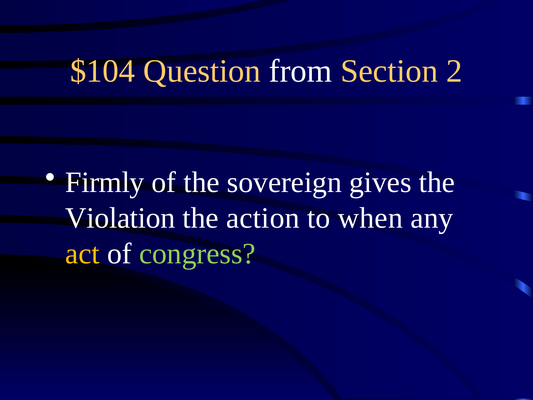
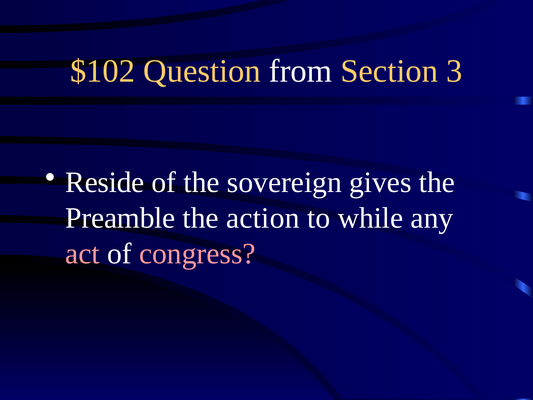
$104: $104 -> $102
2: 2 -> 3
Firmly: Firmly -> Reside
Violation: Violation -> Preamble
when: when -> while
act colour: yellow -> pink
congress colour: light green -> pink
